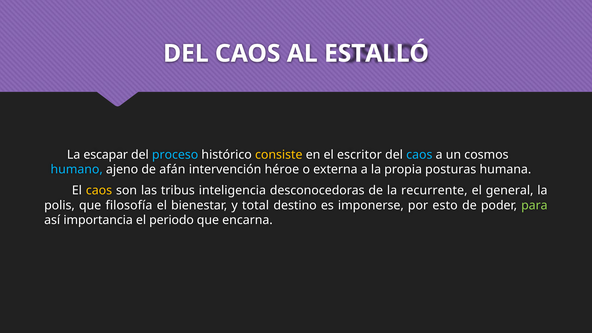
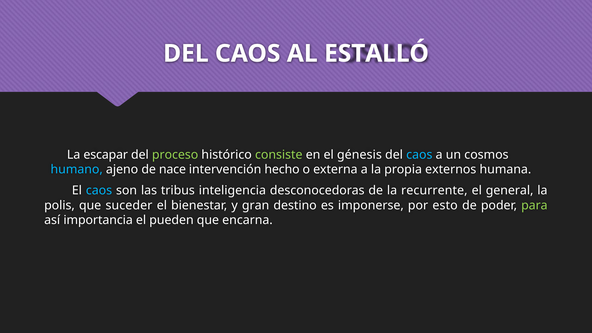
proceso colour: light blue -> light green
consiste colour: yellow -> light green
escritor: escritor -> génesis
afán: afán -> nace
héroe: héroe -> hecho
posturas: posturas -> externos
caos at (99, 190) colour: yellow -> light blue
filosofía: filosofía -> suceder
total: total -> gran
periodo: periodo -> pueden
